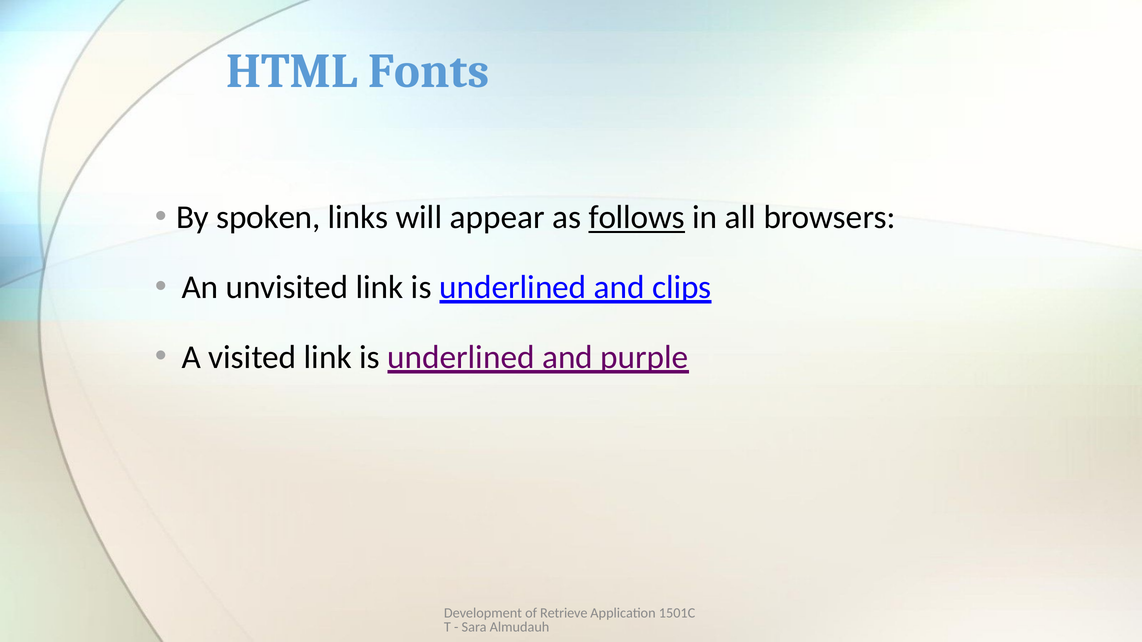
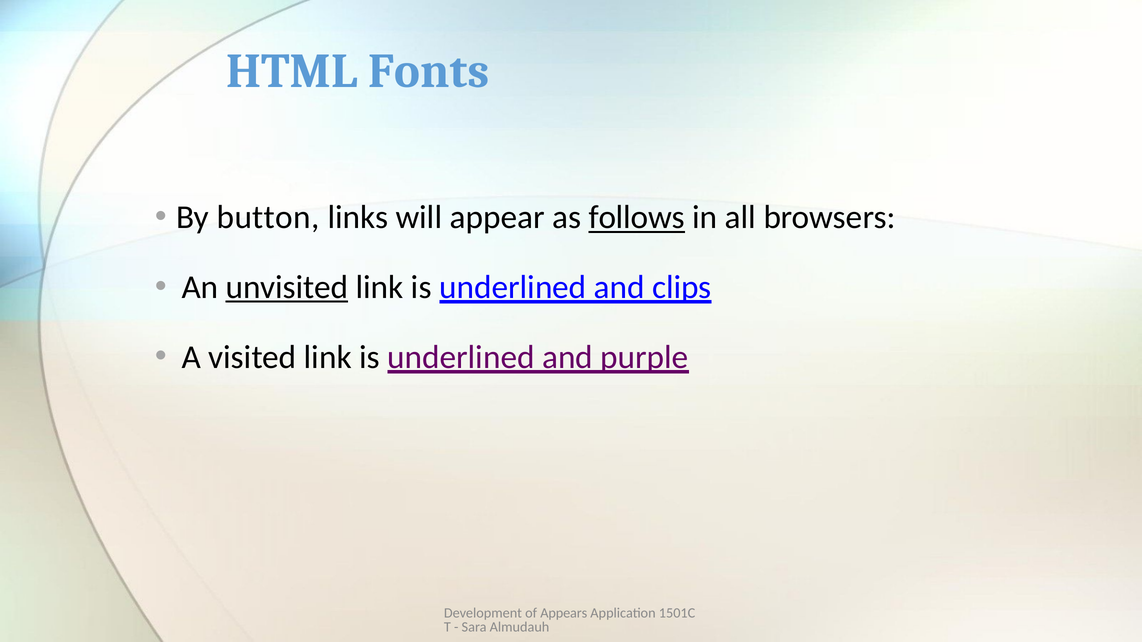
spoken: spoken -> button
unvisited underline: none -> present
Retrieve: Retrieve -> Appears
